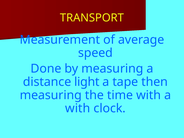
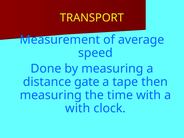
light: light -> gate
